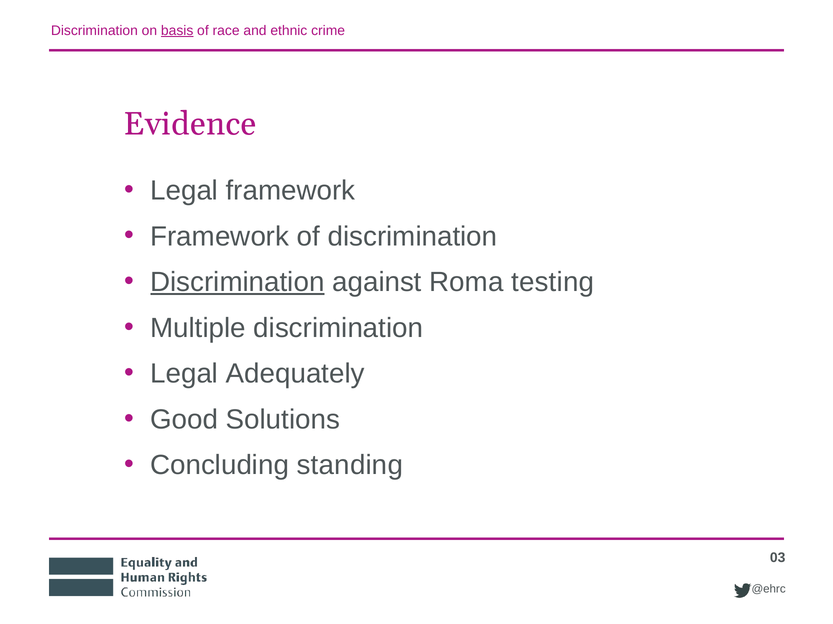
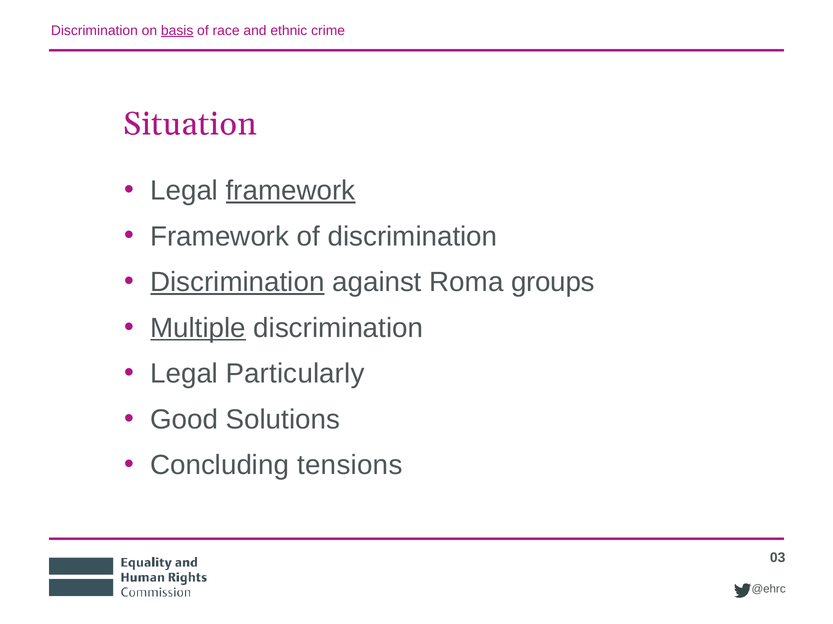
Evidence: Evidence -> Situation
framework at (291, 191) underline: none -> present
testing: testing -> groups
Multiple underline: none -> present
Adequately: Adequately -> Particularly
standing: standing -> tensions
